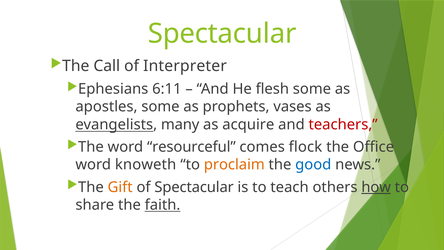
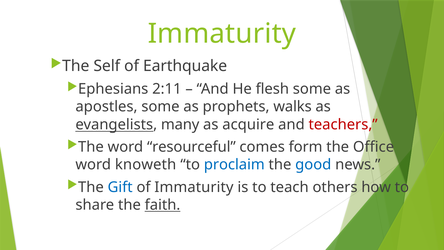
Spectacular at (222, 34): Spectacular -> Immaturity
Call: Call -> Self
Interpreter: Interpreter -> Earthquake
6:11: 6:11 -> 2:11
vases: vases -> walks
flock: flock -> form
proclaim colour: orange -> blue
Gift colour: orange -> blue
of Spectacular: Spectacular -> Immaturity
how underline: present -> none
